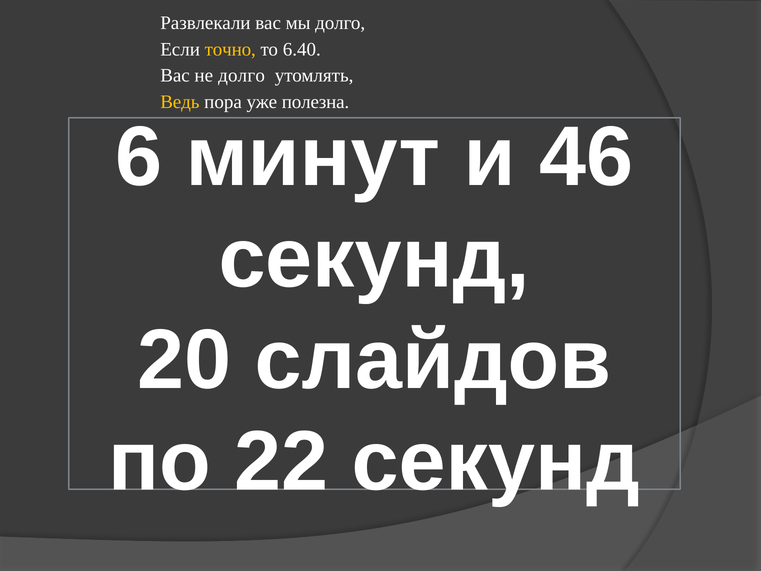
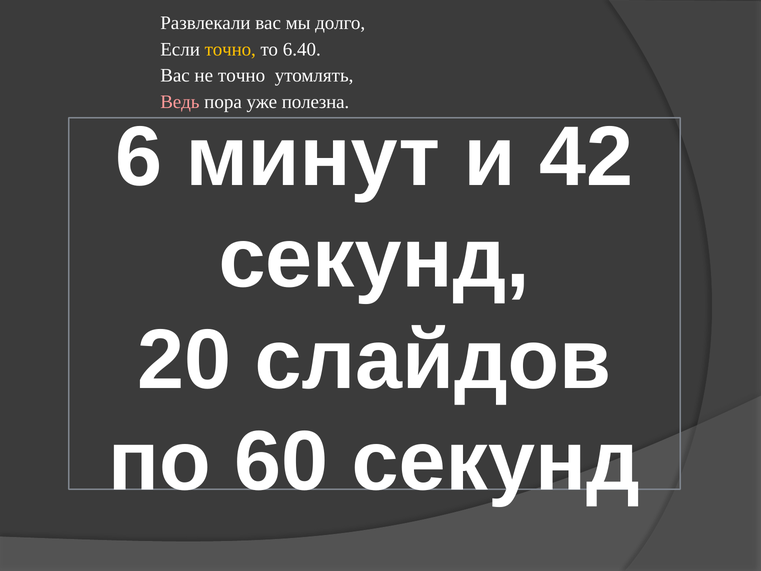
не долго: долго -> точно
Ведь colour: yellow -> pink
46: 46 -> 42
22: 22 -> 60
